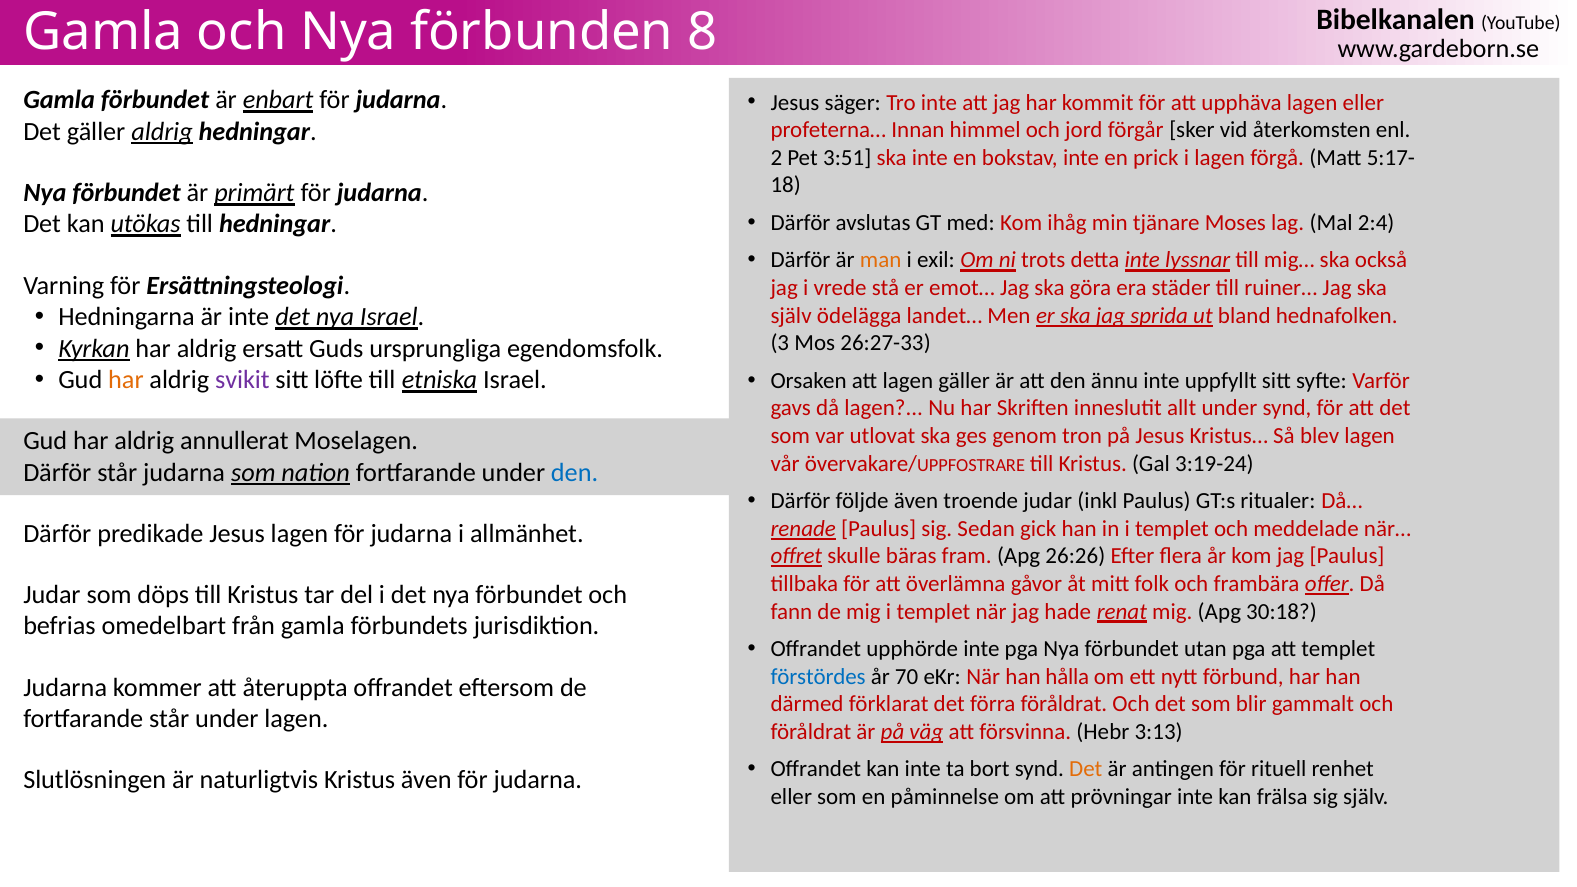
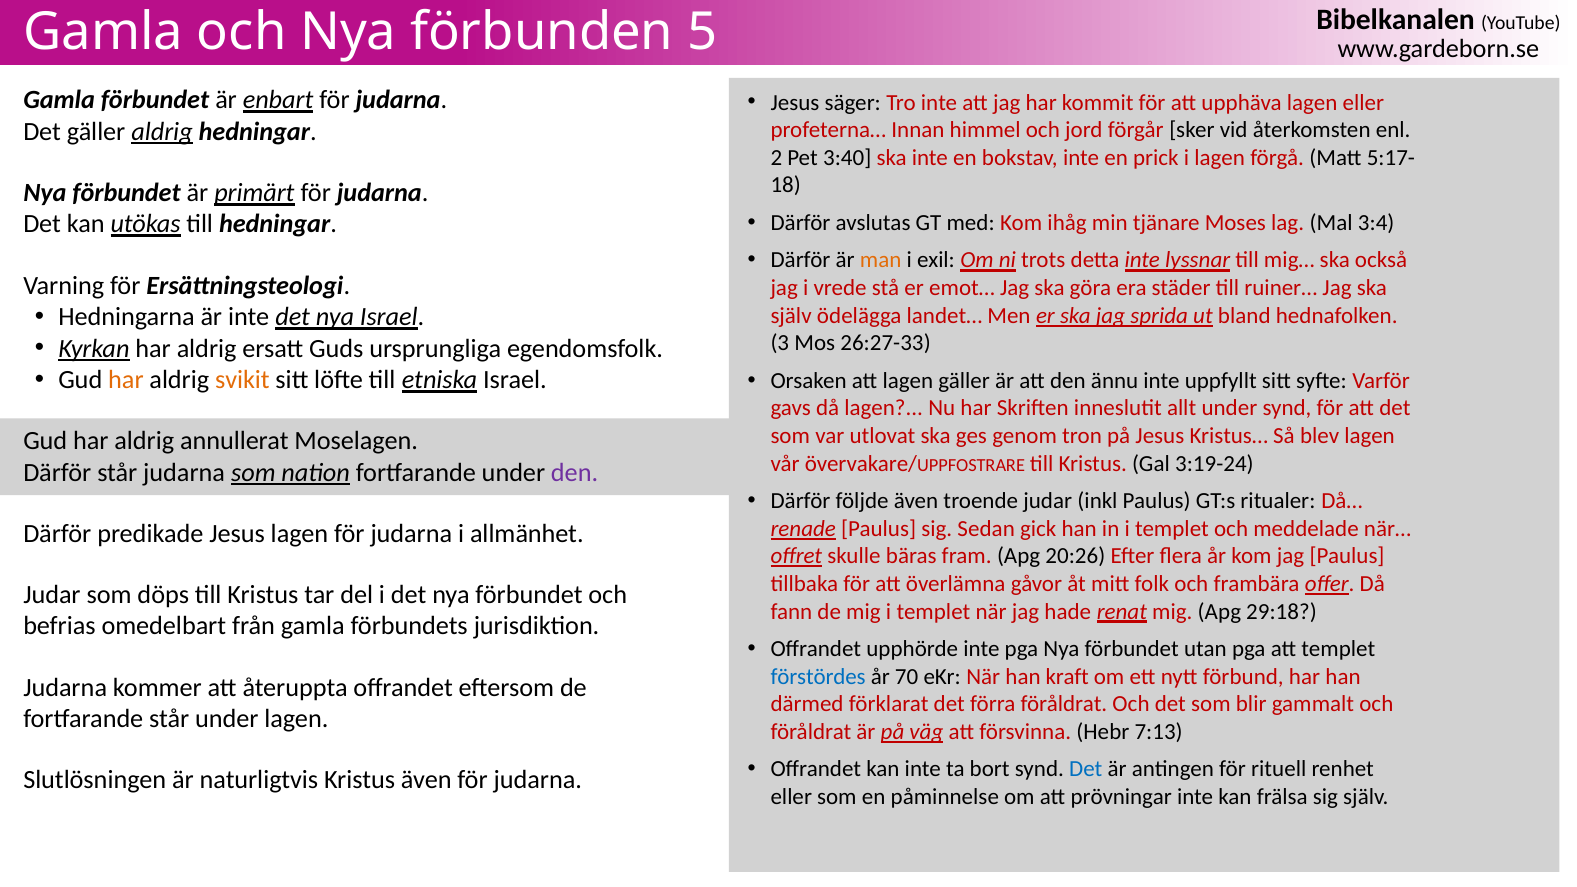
8: 8 -> 5
3:51: 3:51 -> 3:40
2:4: 2:4 -> 3:4
svikit colour: purple -> orange
den at (575, 473) colour: blue -> purple
26:26: 26:26 -> 20:26
30:18: 30:18 -> 29:18
hålla: hålla -> kraft
3:13: 3:13 -> 7:13
Det at (1086, 769) colour: orange -> blue
